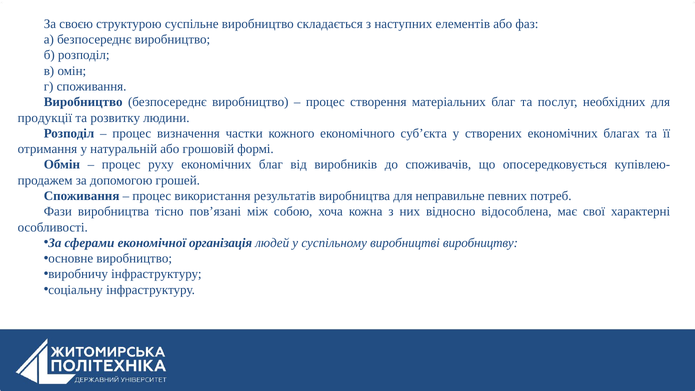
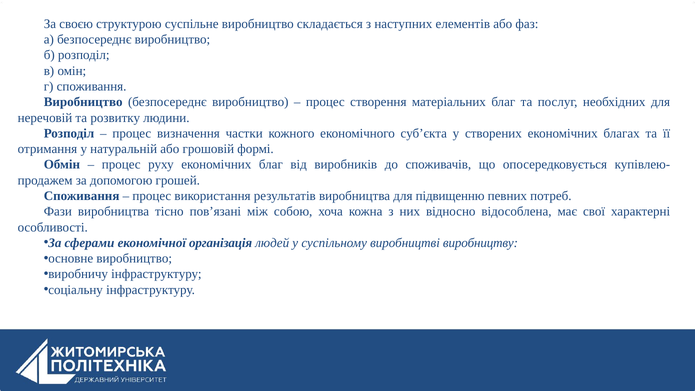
продукції: продукції -> неречовій
неправильне: неправильне -> підвищенню
